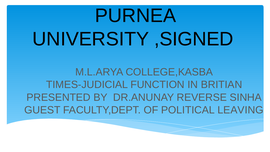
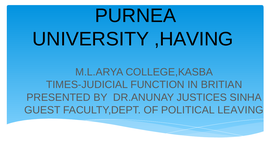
,SIGNED: ,SIGNED -> ,HAVING
REVERSE: REVERSE -> JUSTICES
